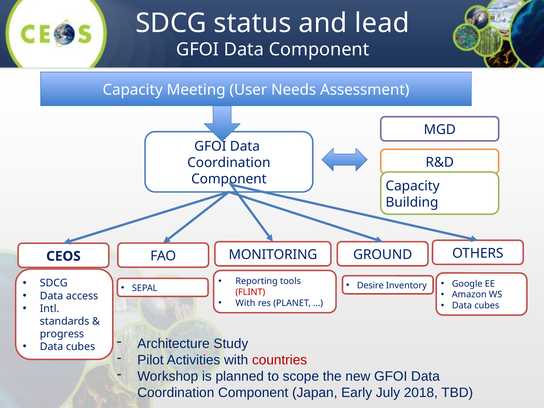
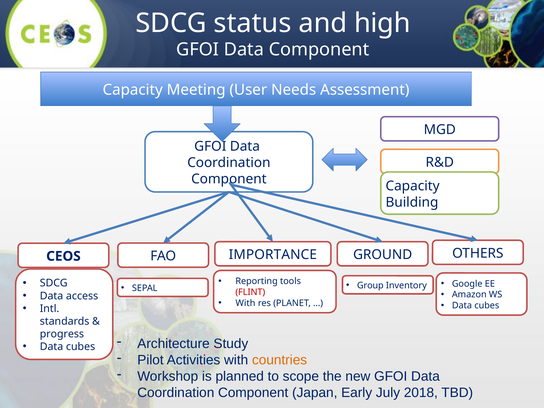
lead: lead -> high
MONITORING: MONITORING -> IMPORTANCE
Desire: Desire -> Group
countries colour: red -> orange
